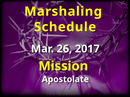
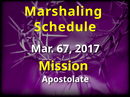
26: 26 -> 67
